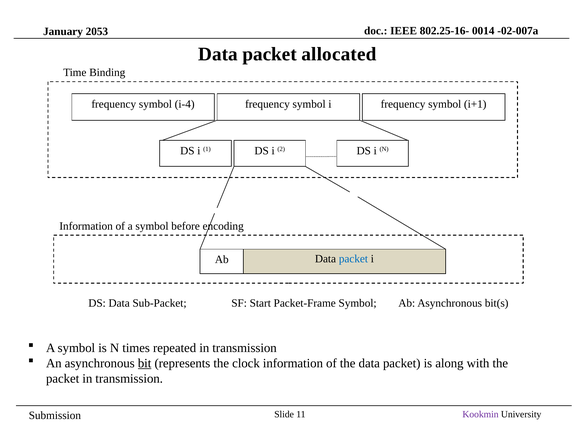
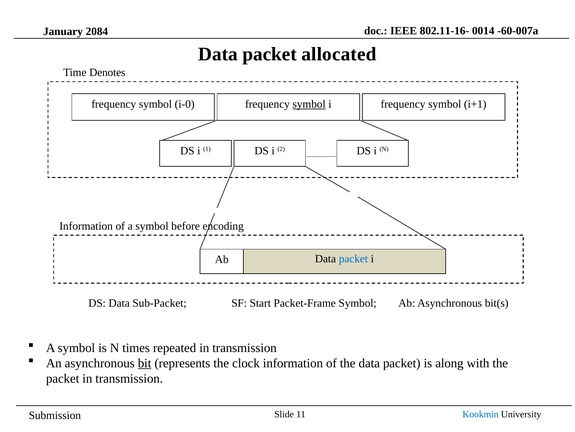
802.25-16-: 802.25-16- -> 802.11-16-
-02-007a: -02-007a -> -60-007a
2053: 2053 -> 2084
Binding: Binding -> Denotes
i-4: i-4 -> i-0
symbol at (309, 104) underline: none -> present
Kookmin colour: purple -> blue
